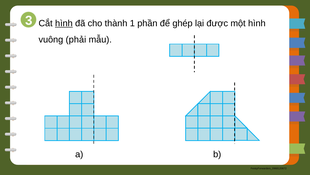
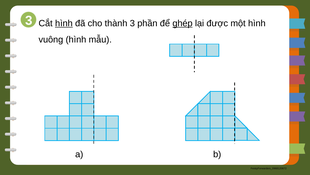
thành 1: 1 -> 3
ghép underline: none -> present
vuông phải: phải -> hình
